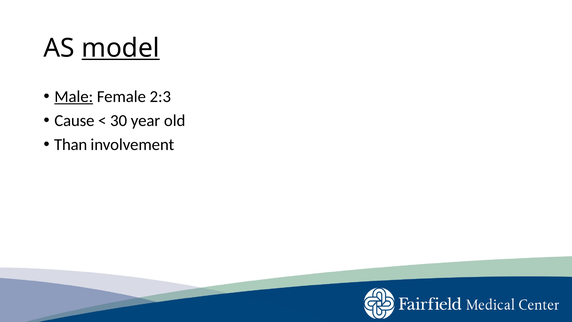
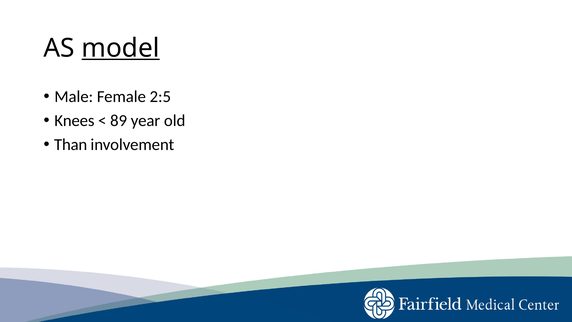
Male underline: present -> none
2:3: 2:3 -> 2:5
Cause: Cause -> Knees
30: 30 -> 89
